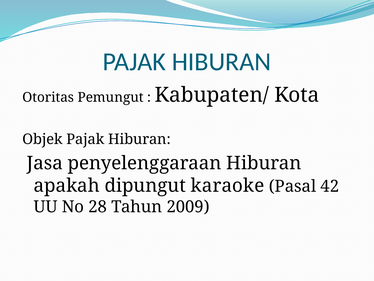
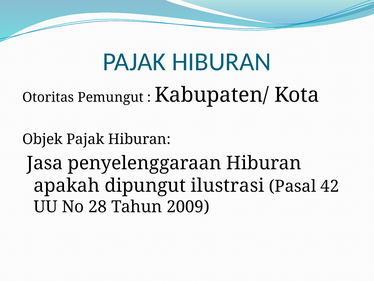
karaoke: karaoke -> ilustrasi
